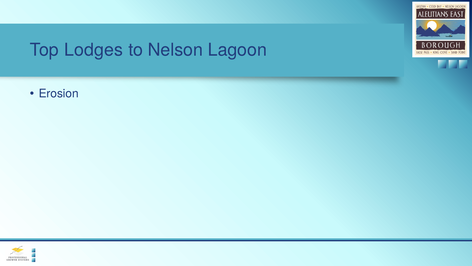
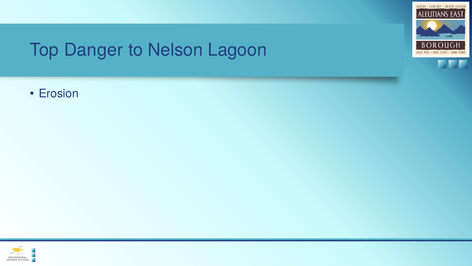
Lodges: Lodges -> Danger
